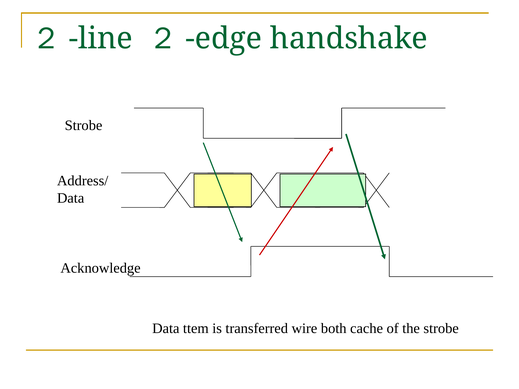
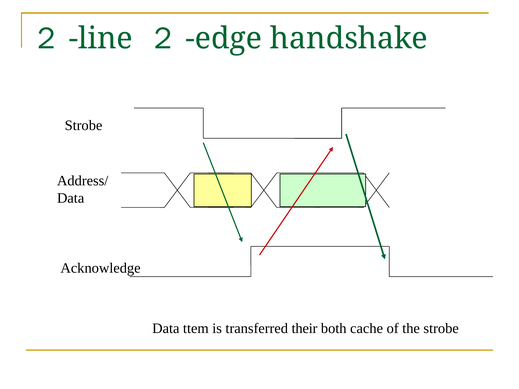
wire: wire -> their
